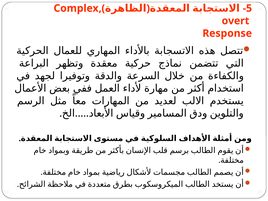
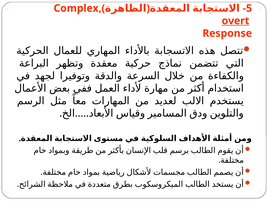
overt underline: none -> present
